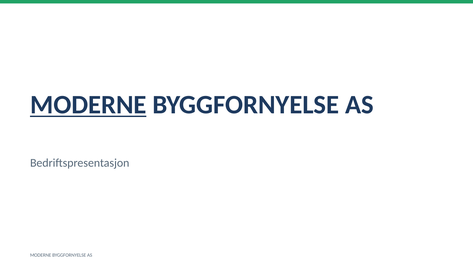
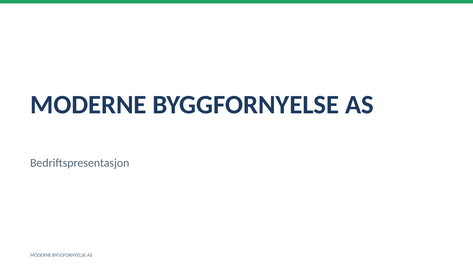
MODERNE at (88, 105) underline: present -> none
